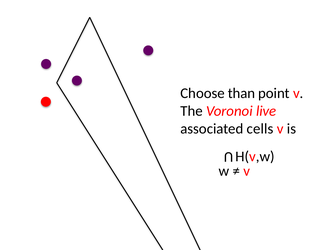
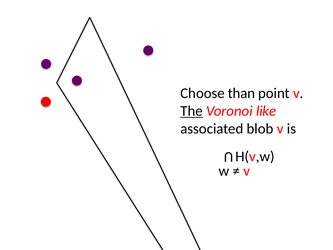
The underline: none -> present
live: live -> like
cells: cells -> blob
